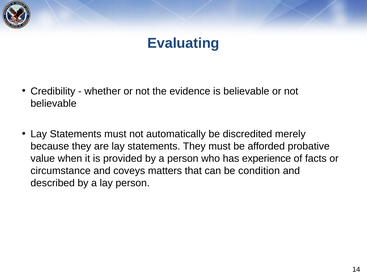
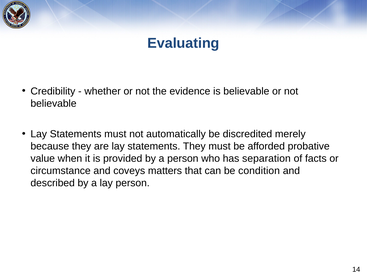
experience: experience -> separation
